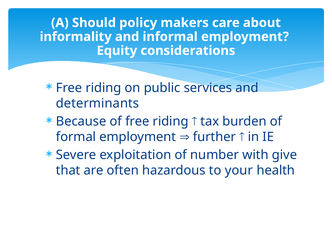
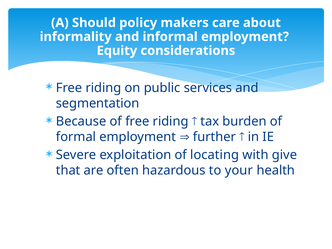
determinants: determinants -> segmentation
number: number -> locating
